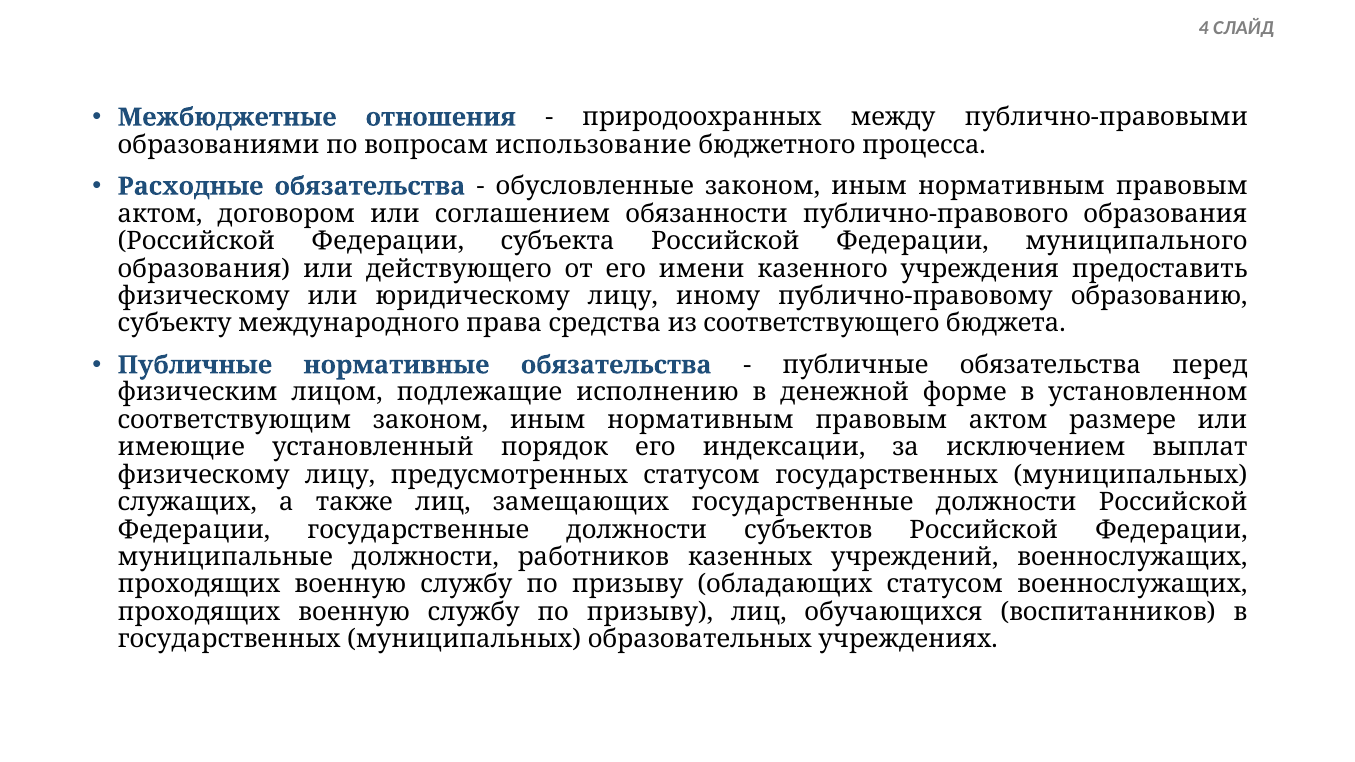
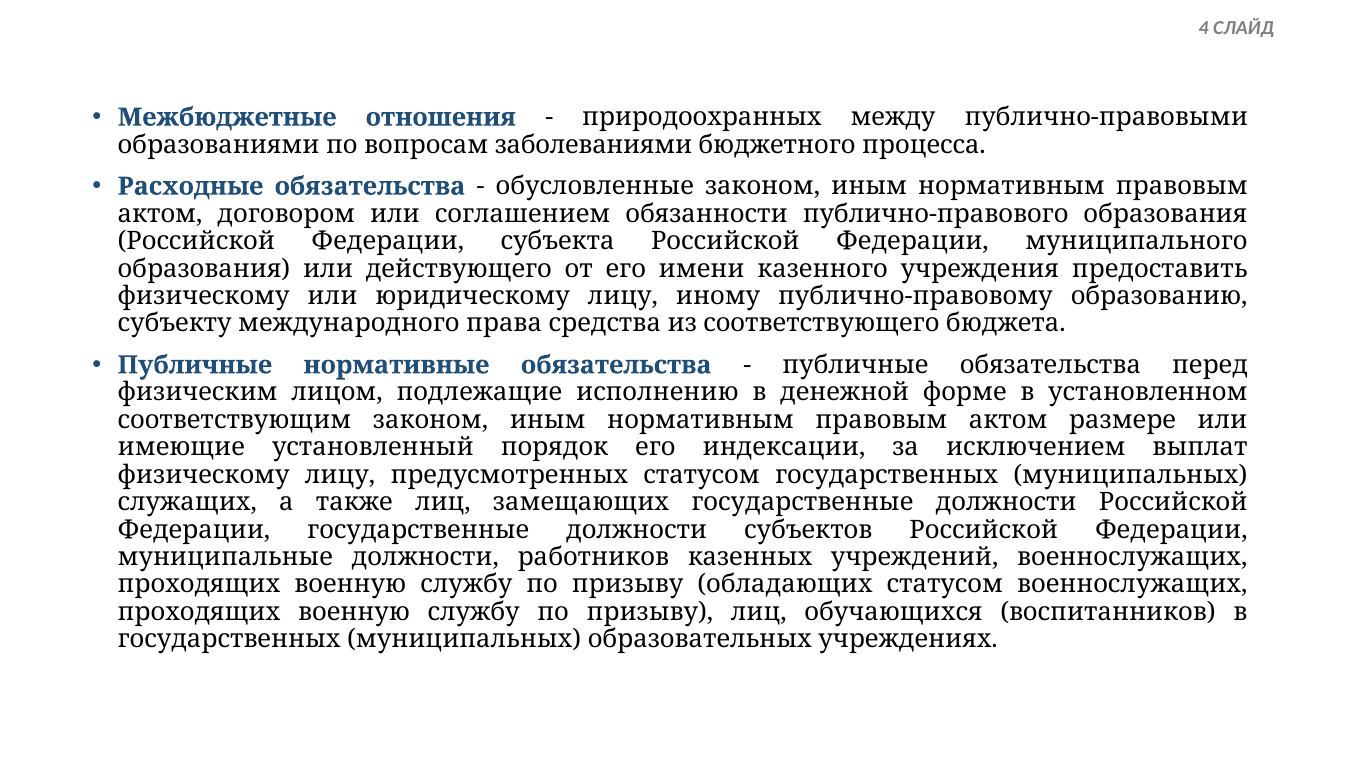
использование: использование -> заболеваниями
